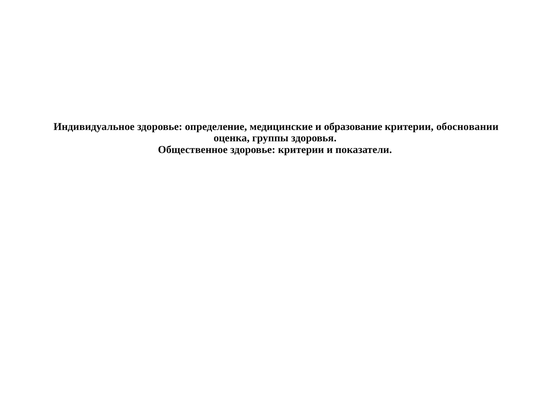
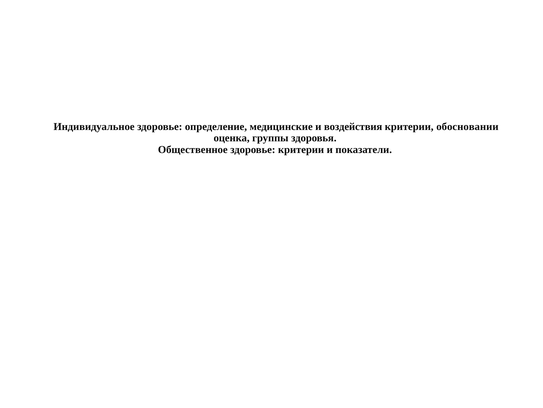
образование: образование -> воздействия
